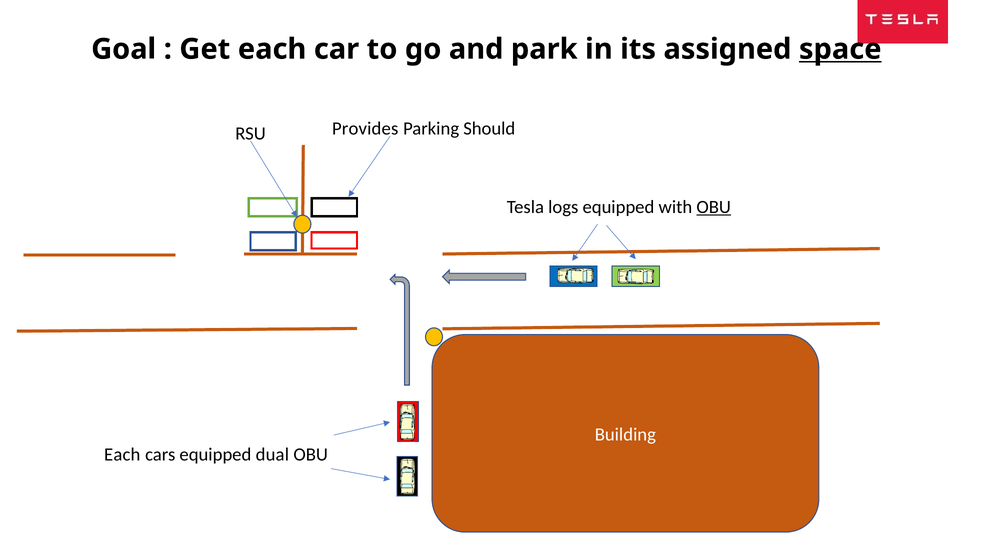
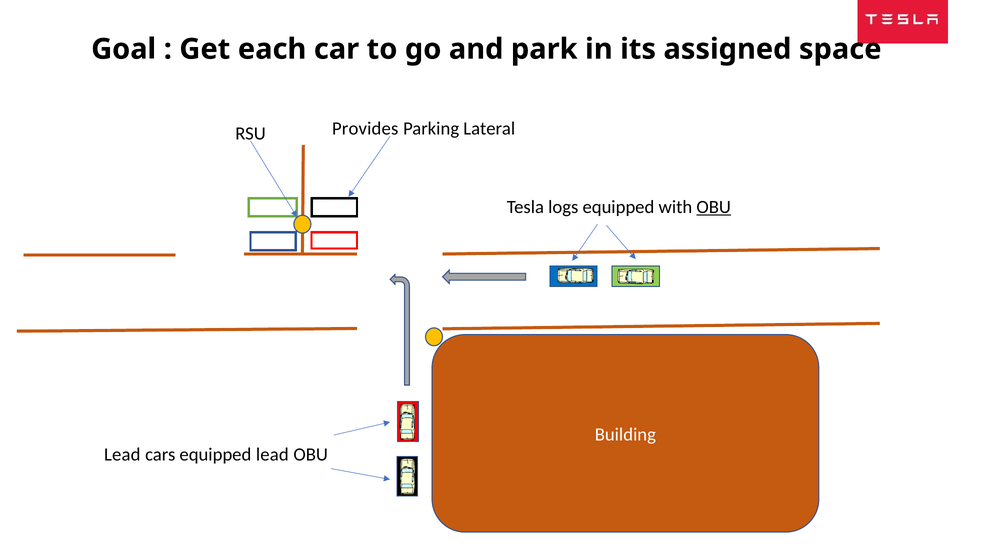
space underline: present -> none
Should: Should -> Lateral
Each at (122, 455): Each -> Lead
equipped dual: dual -> lead
